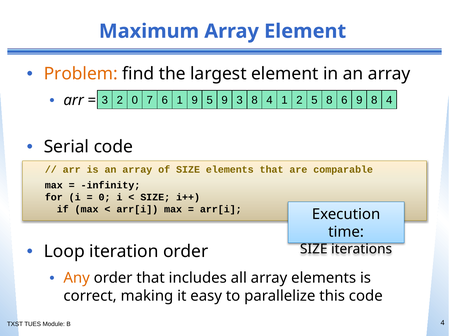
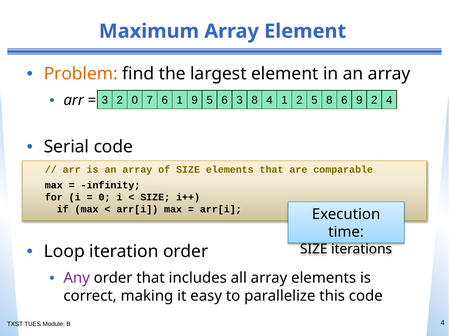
5 9: 9 -> 6
9 8: 8 -> 2
Any colour: orange -> purple
